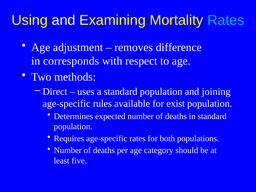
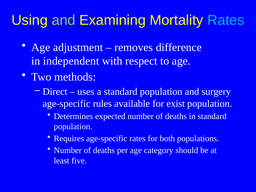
and at (64, 20) colour: white -> light green
corresponds: corresponds -> independent
joining: joining -> surgery
